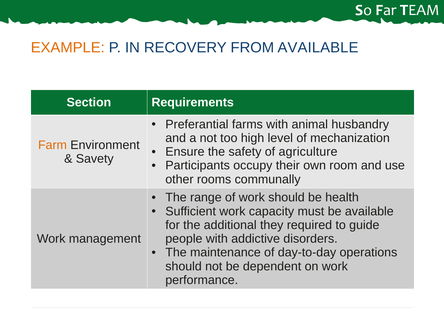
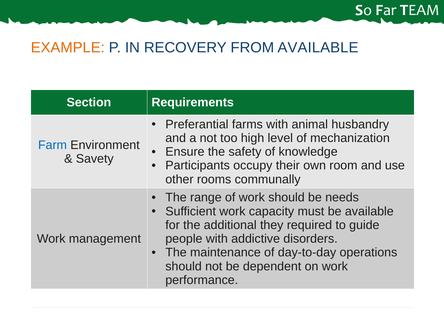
Farm colour: orange -> blue
agriculture: agriculture -> knowledge
health: health -> needs
